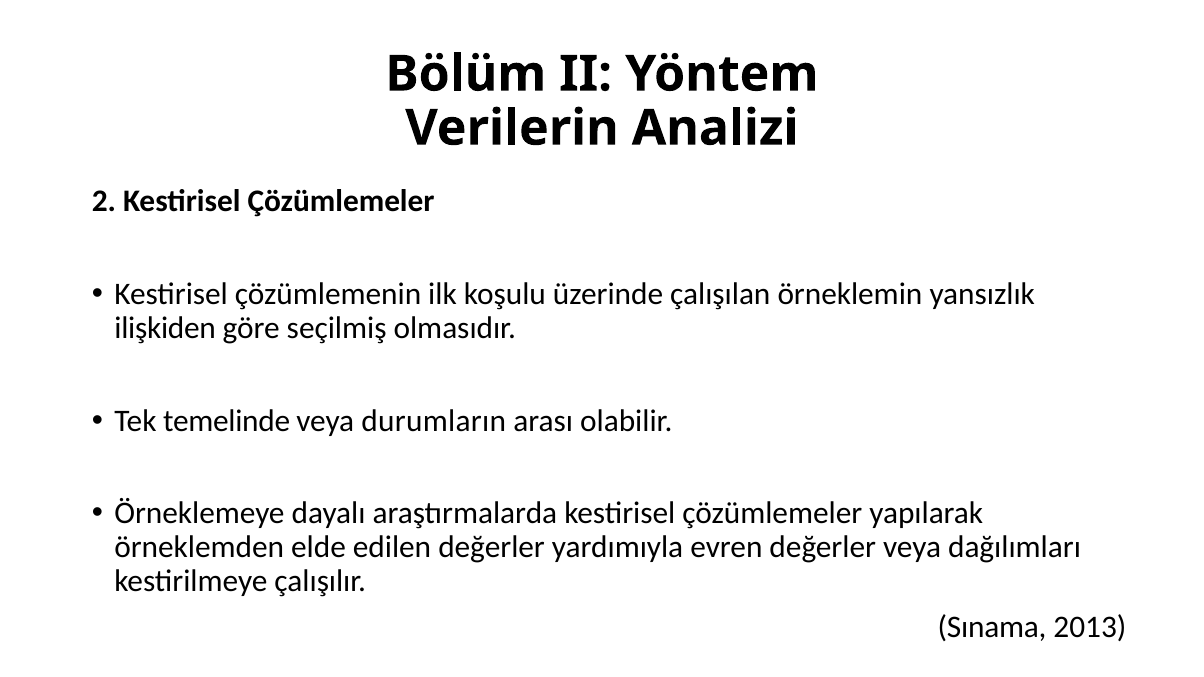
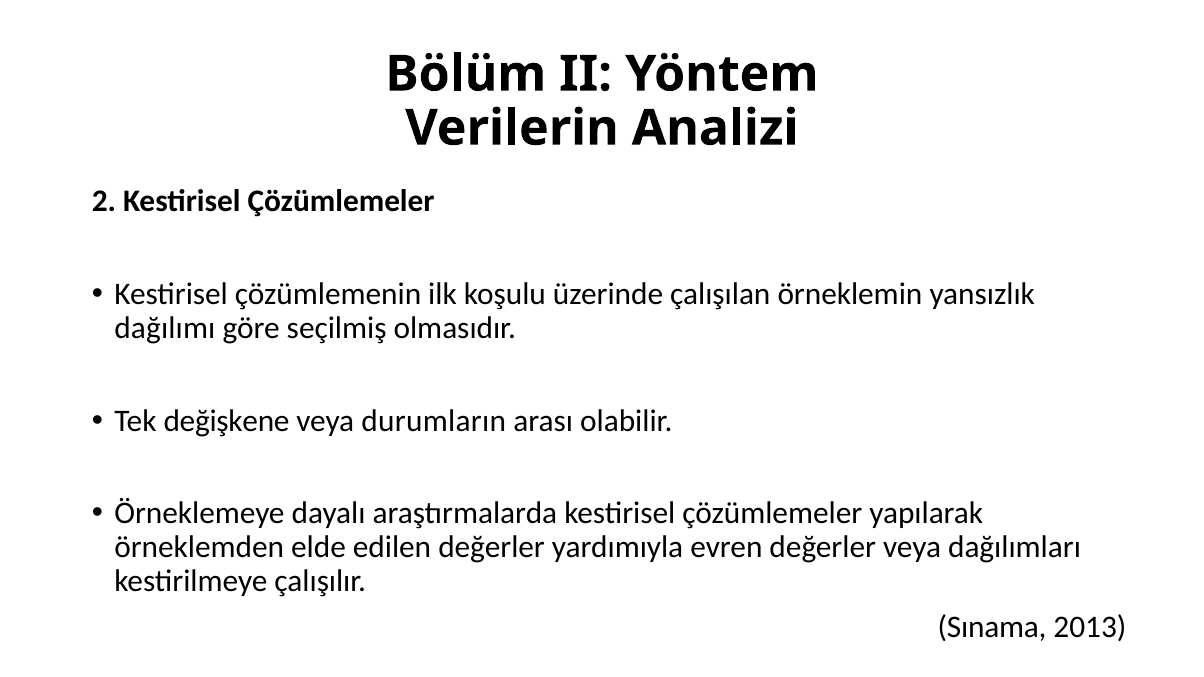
ilişkiden: ilişkiden -> dağılımı
temelinde: temelinde -> değişkene
